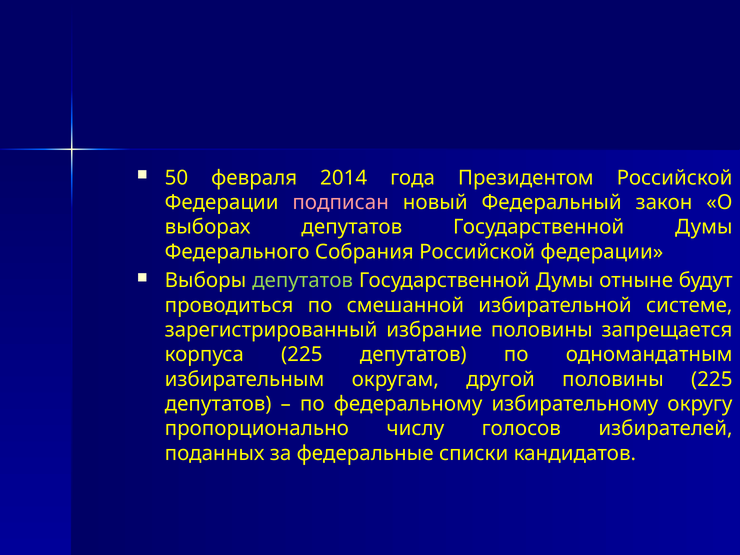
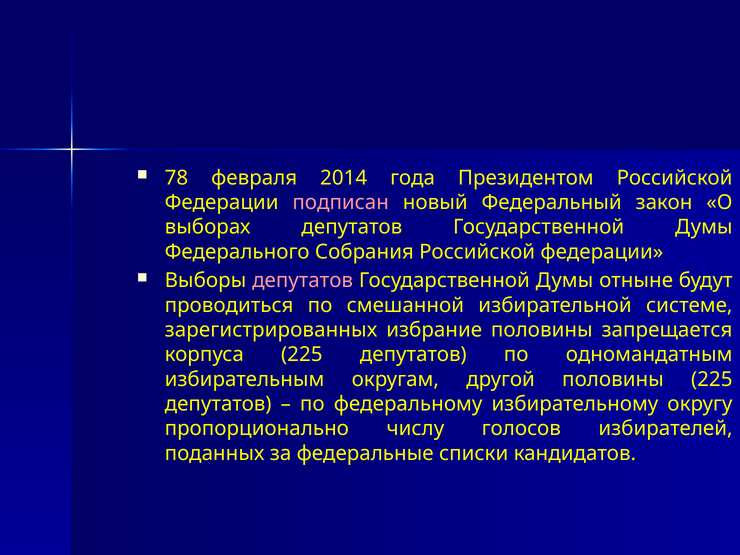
50: 50 -> 78
депутатов at (303, 281) colour: light green -> pink
зарегистрированный: зарегистрированный -> зарегистрированных
